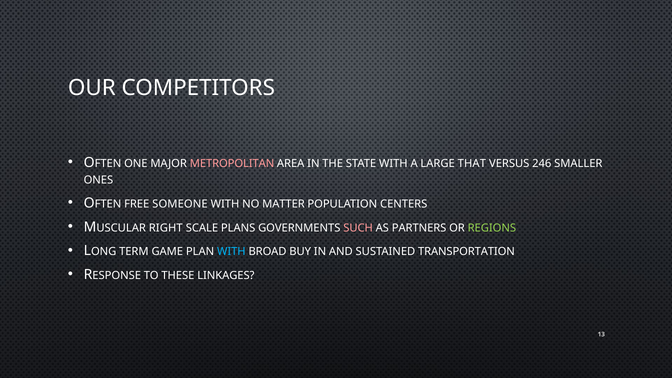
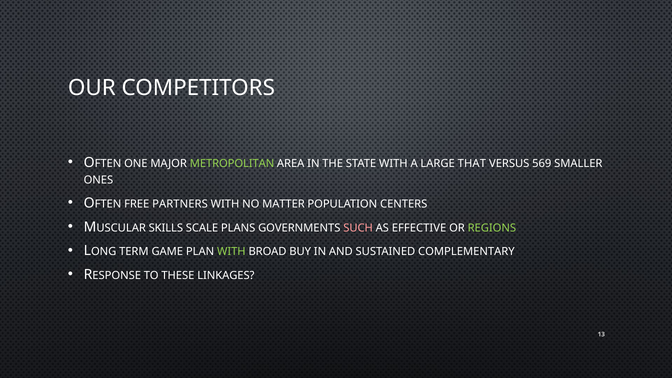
METROPOLITAN colour: pink -> light green
246: 246 -> 569
SOMEONE: SOMEONE -> PARTNERS
RIGHT: RIGHT -> SKILLS
PARTNERS: PARTNERS -> EFFECTIVE
WITH at (231, 252) colour: light blue -> light green
TRANSPORTATION: TRANSPORTATION -> COMPLEMENTARY
